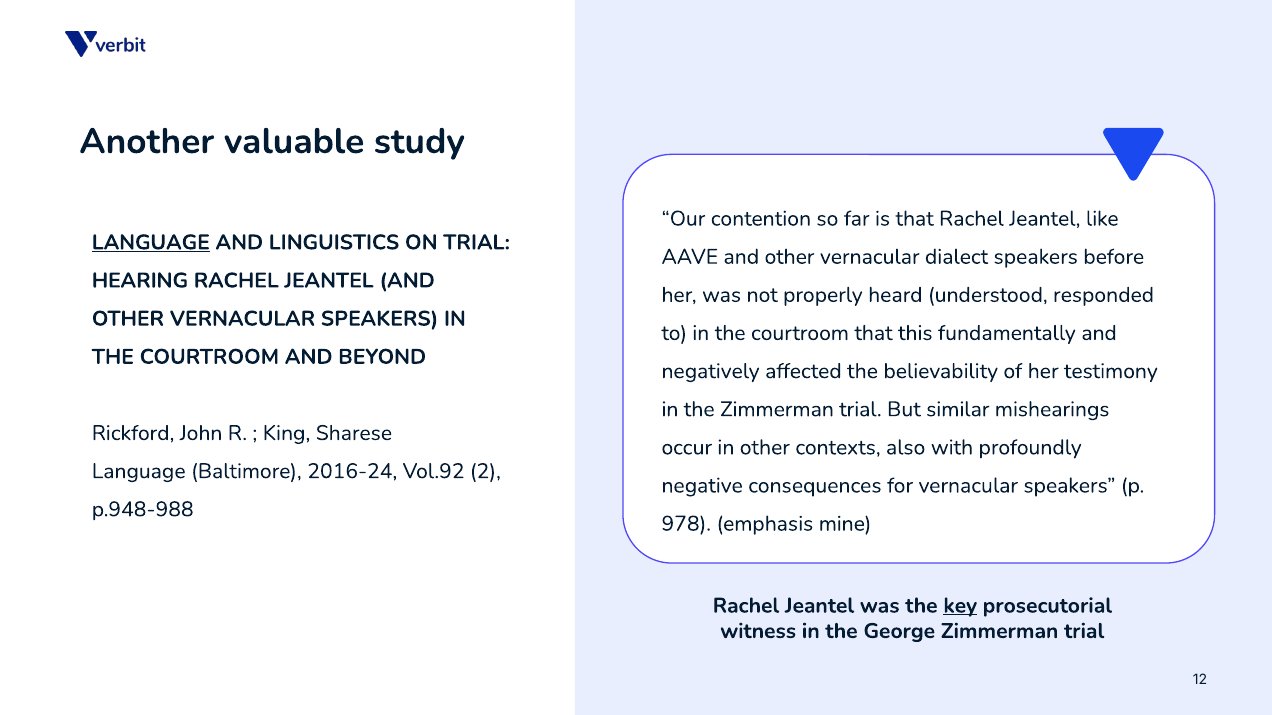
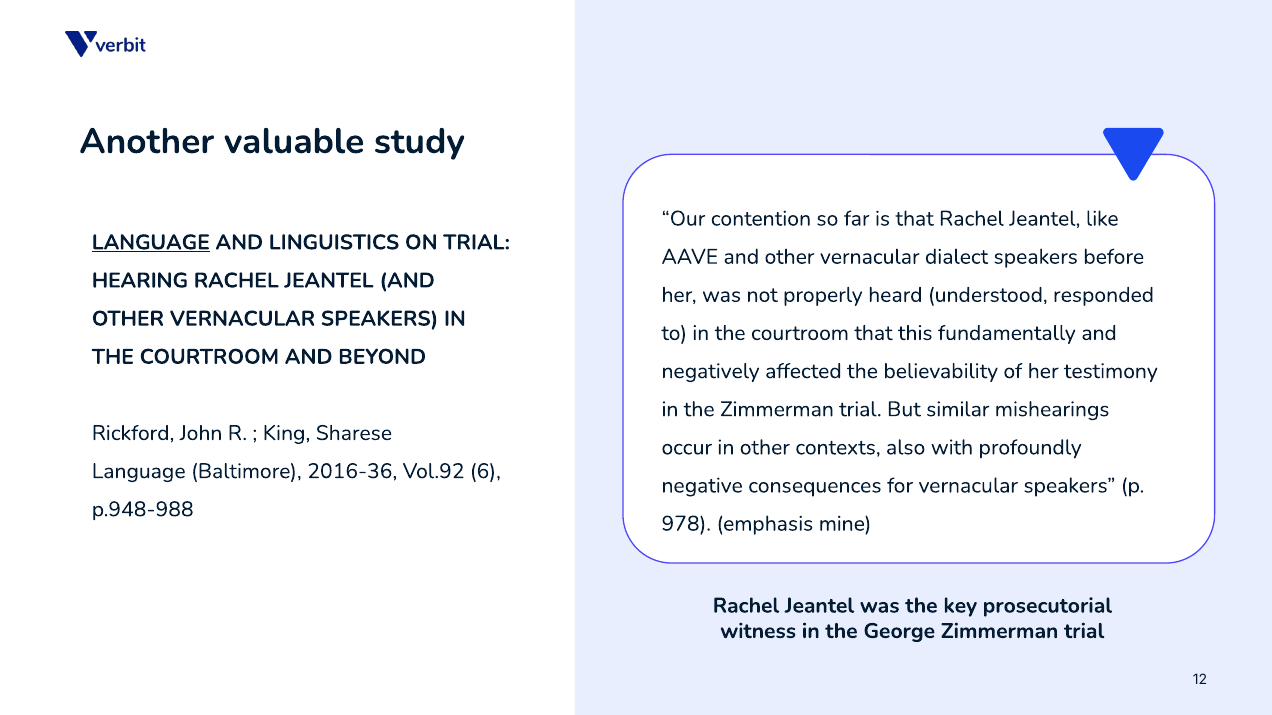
2016-24: 2016-24 -> 2016-36
2: 2 -> 6
key underline: present -> none
